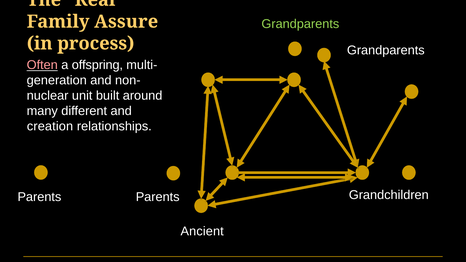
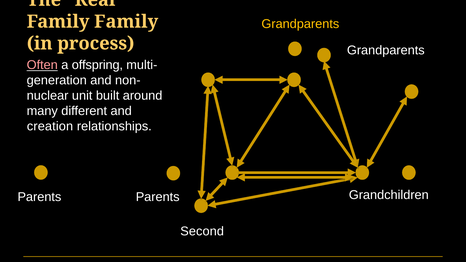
Family Assure: Assure -> Family
Grandparents at (300, 24) colour: light green -> yellow
Ancient: Ancient -> Second
